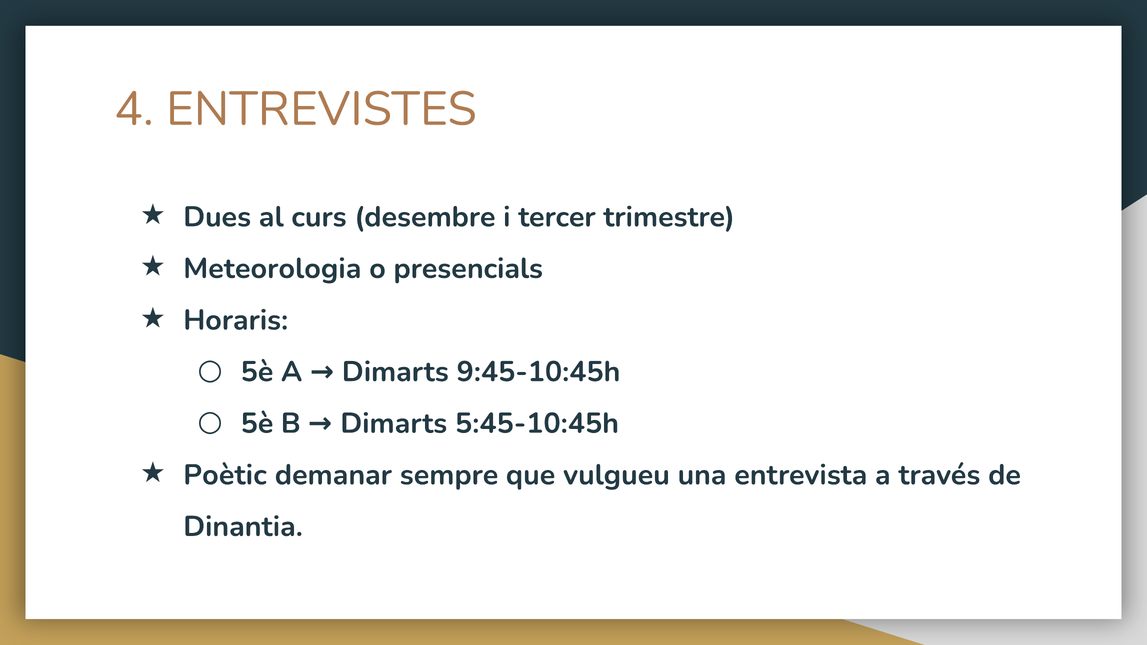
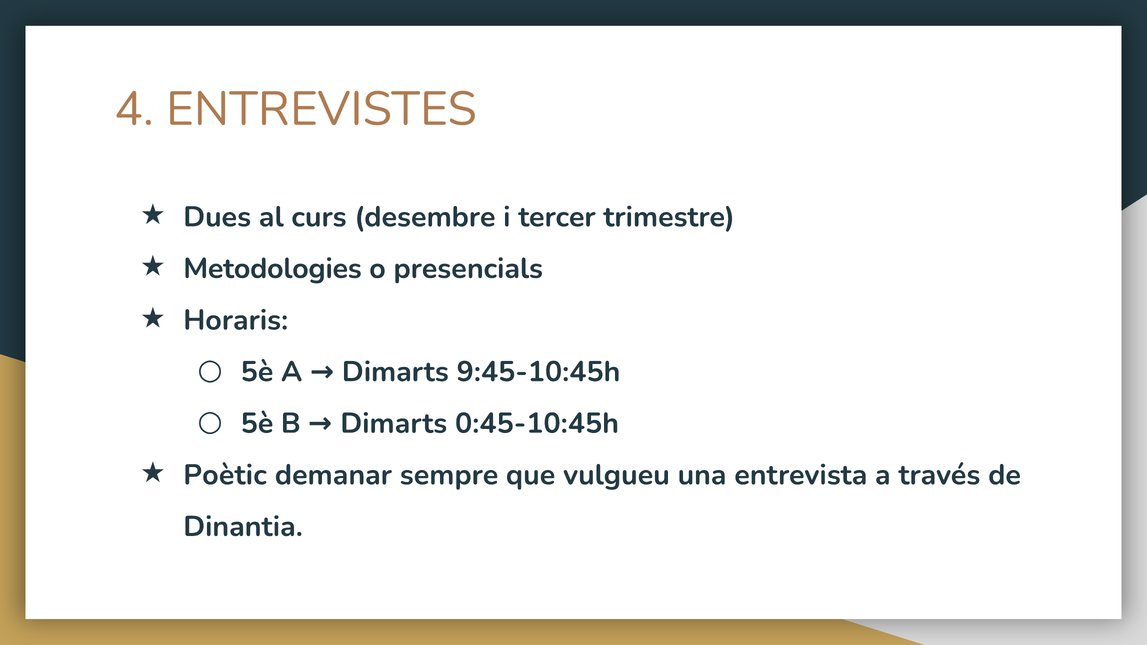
Meteorologia: Meteorologia -> Metodologies
5:45-10:45h: 5:45-10:45h -> 0:45-10:45h
